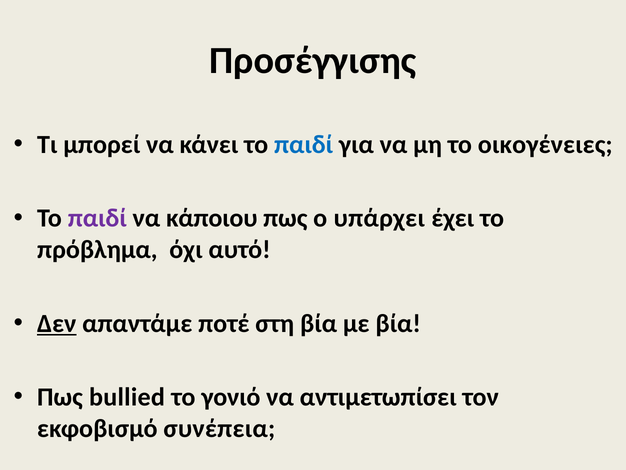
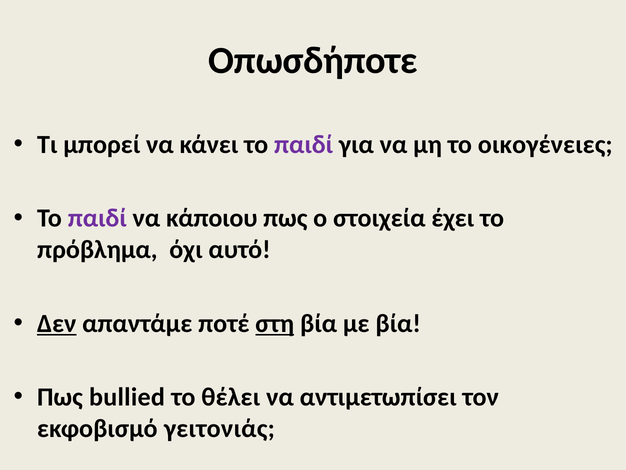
Προσέγγισης: Προσέγγισης -> Οπωσδήποτε
παιδί at (304, 144) colour: blue -> purple
υπάρχει: υπάρχει -> στοιχεία
στη underline: none -> present
γονιό: γονιό -> θέλει
συνέπεια: συνέπεια -> γειτονιάς
